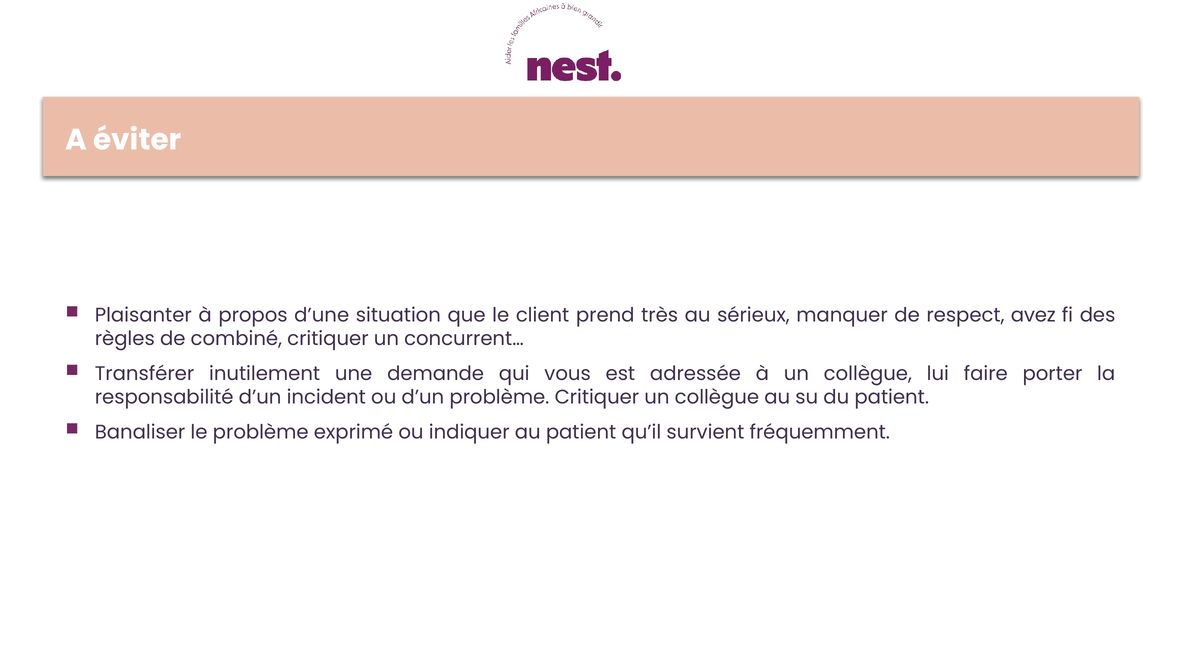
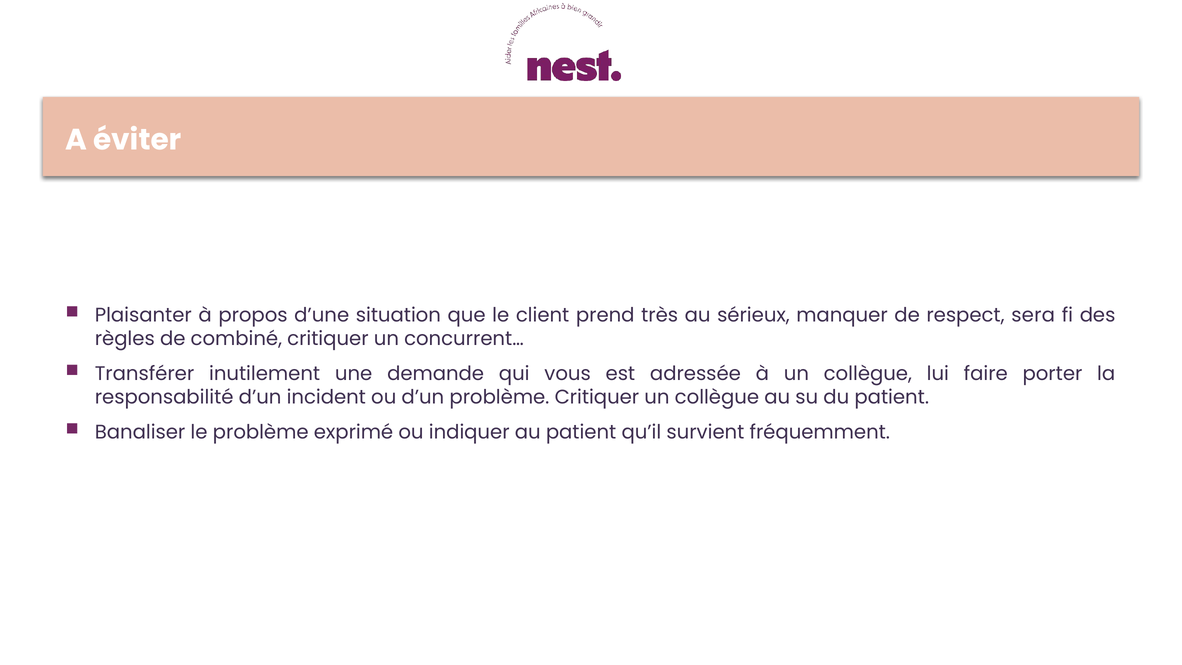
avez: avez -> sera
